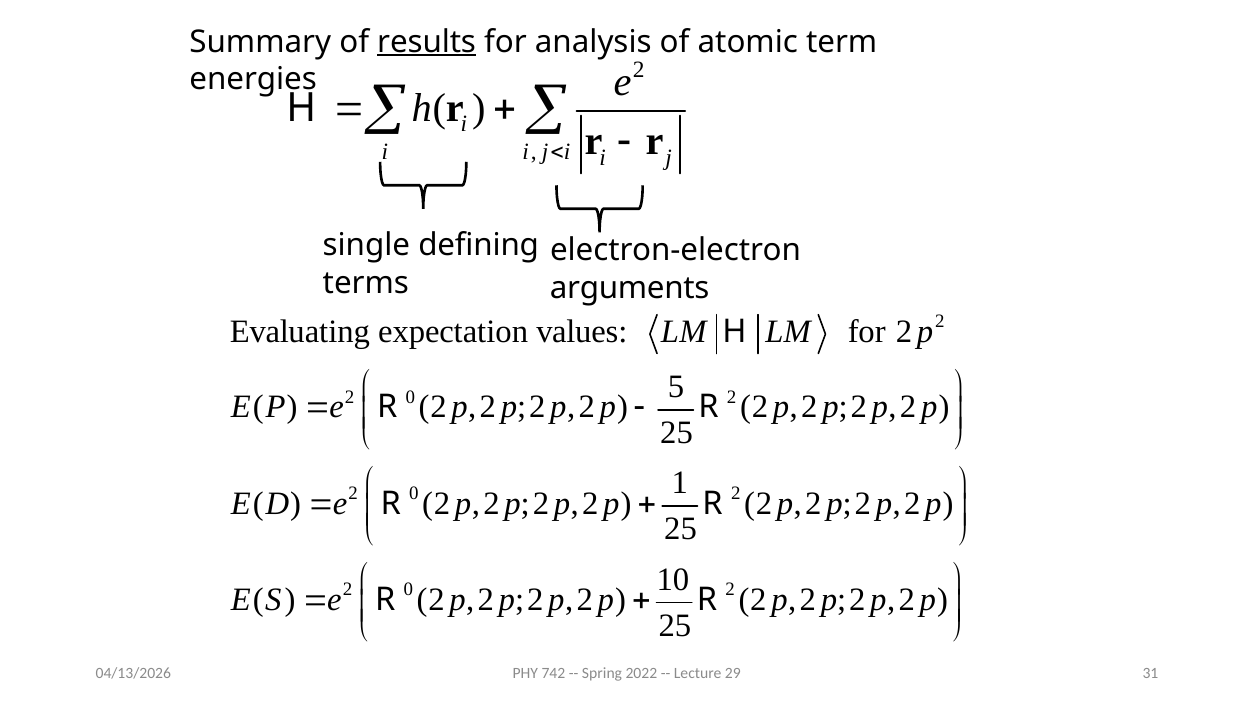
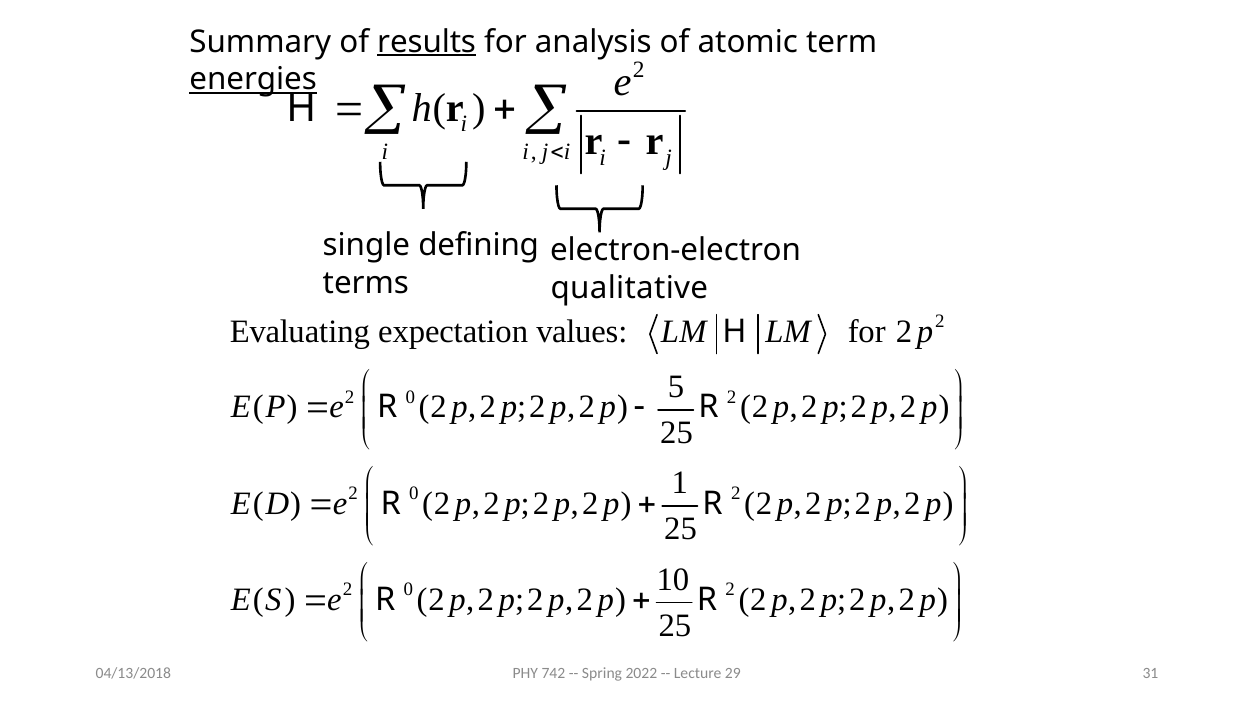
energies underline: none -> present
arguments: arguments -> qualitative
04/13/2026: 04/13/2026 -> 04/13/2018
